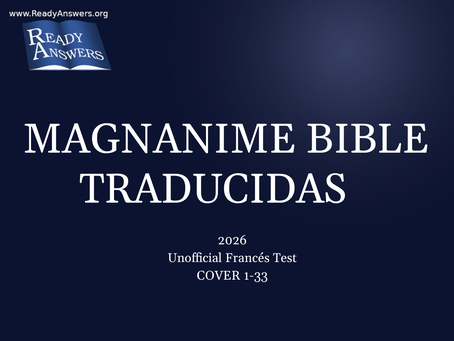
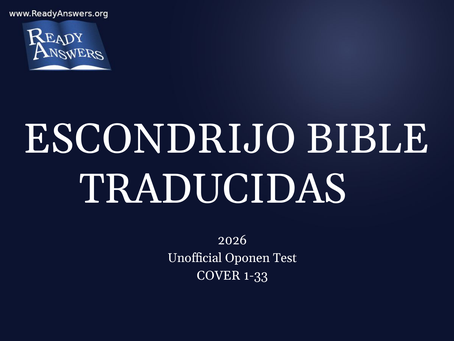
MAGNANIME: MAGNANIME -> ESCONDRIJO
Francés: Francés -> Oponen
